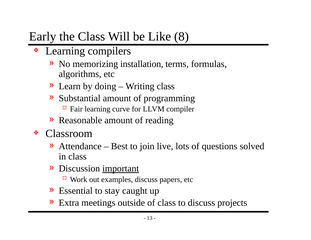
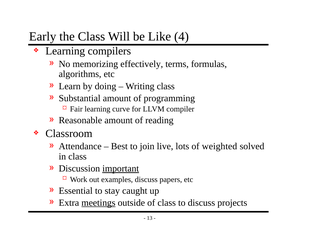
8: 8 -> 4
installation: installation -> effectively
questions: questions -> weighted
meetings underline: none -> present
